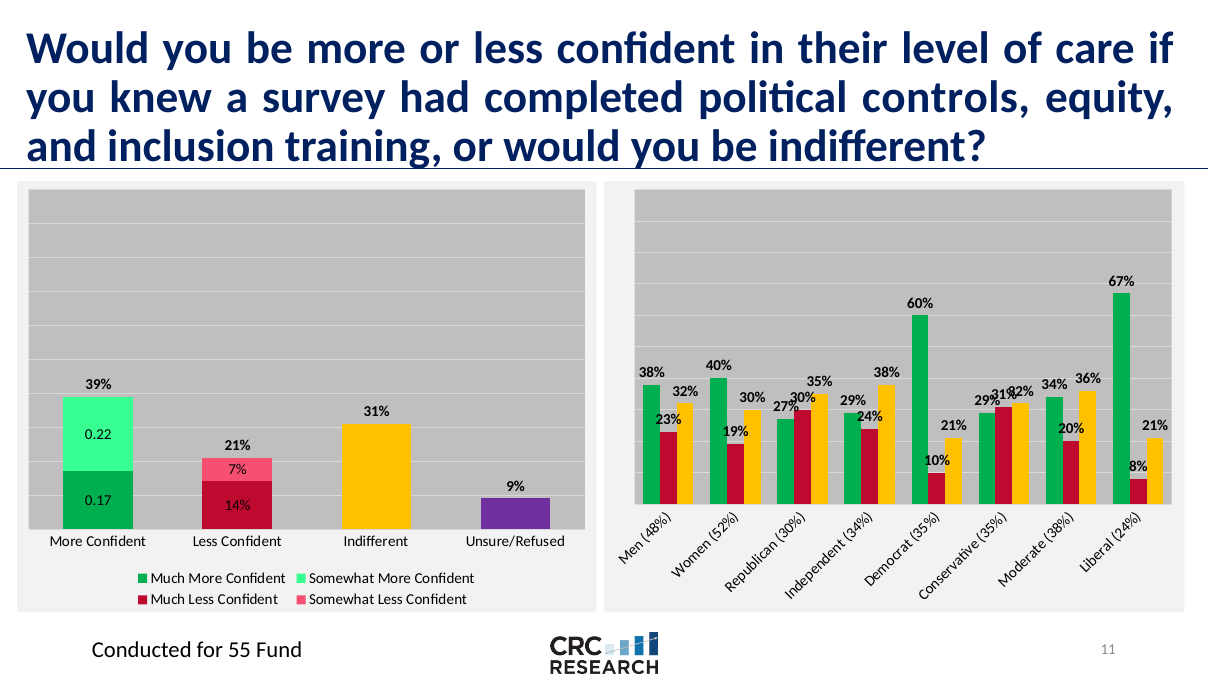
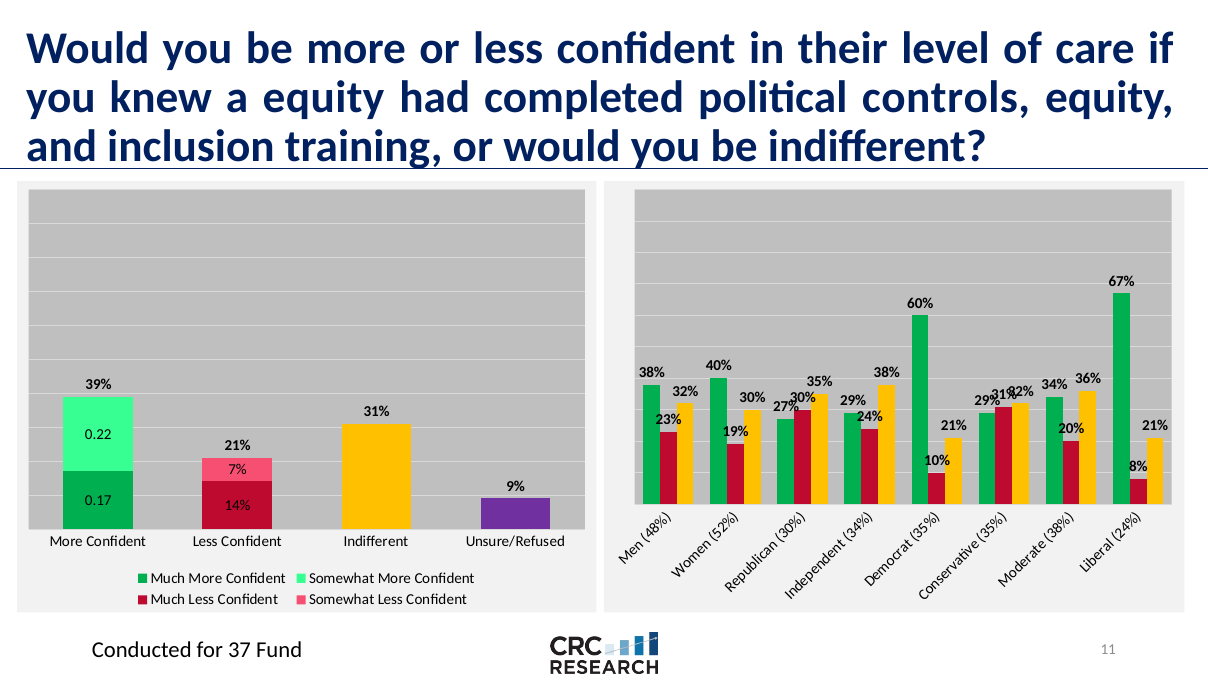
a survey: survey -> equity
55: 55 -> 37
